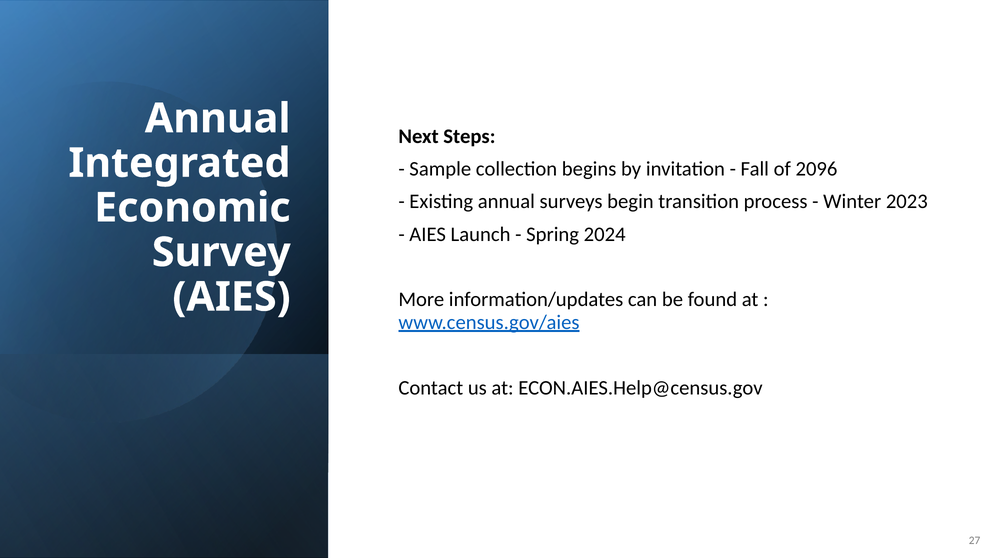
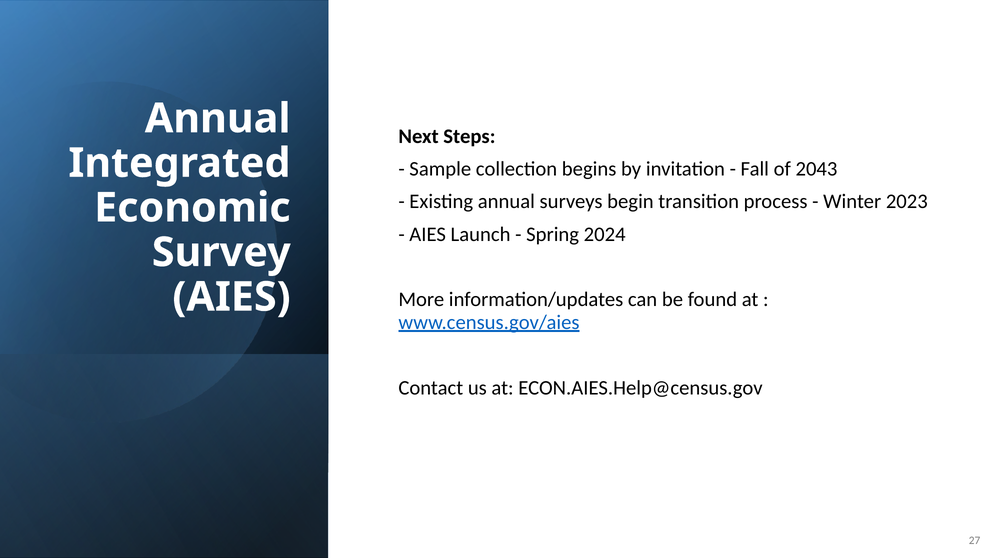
2096: 2096 -> 2043
